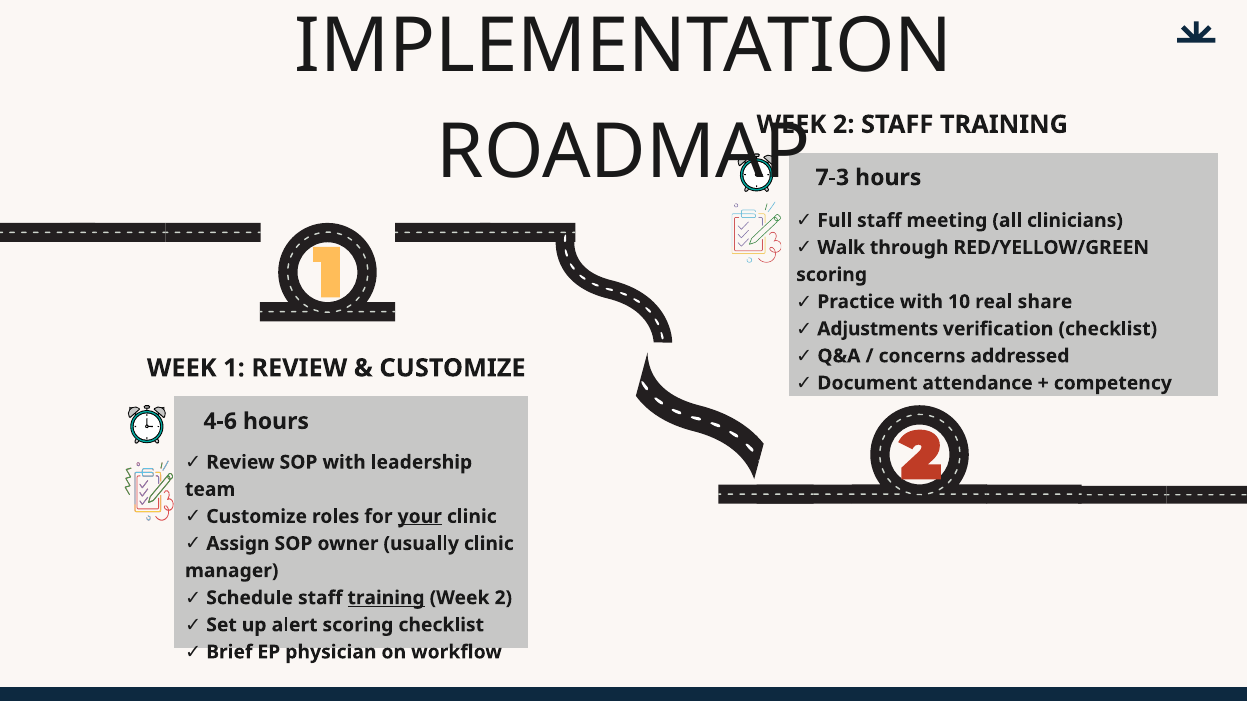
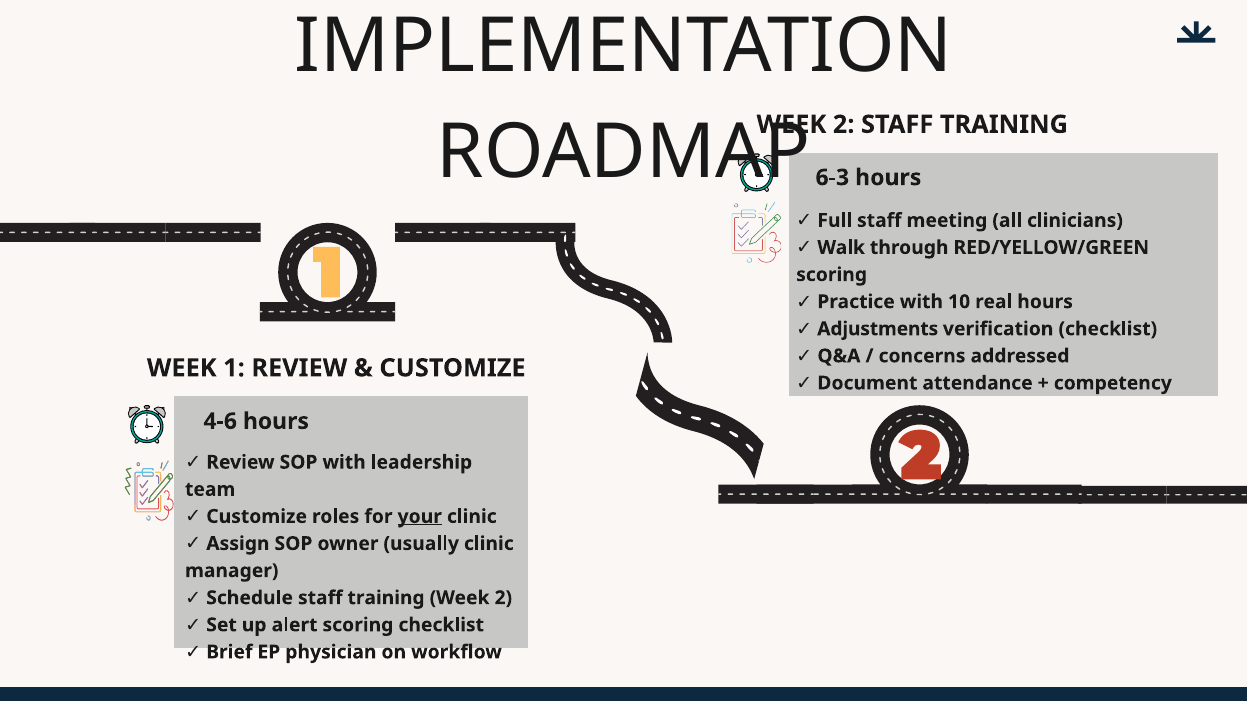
7-3: 7-3 -> 6-3
real share: share -> hours
training at (386, 598) underline: present -> none
